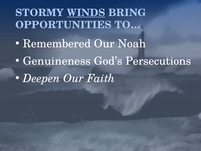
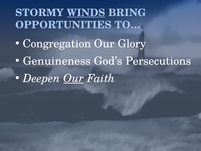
Remembered: Remembered -> Congregation
Noah: Noah -> Glory
Our at (74, 78) underline: none -> present
